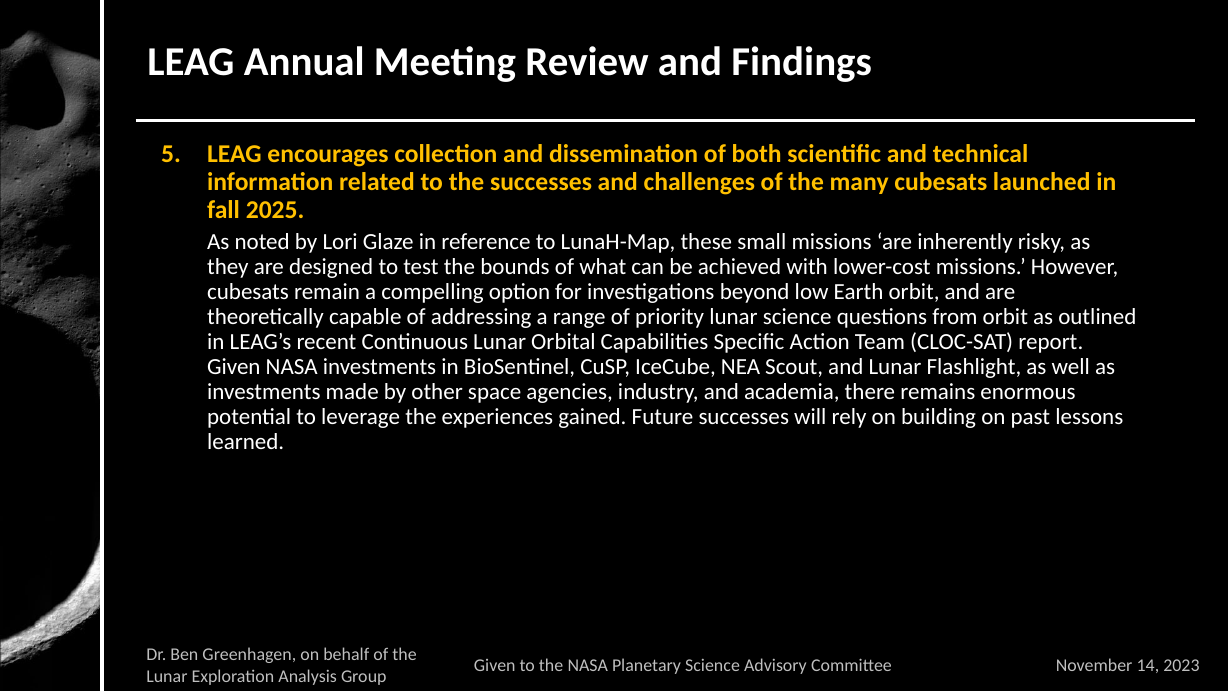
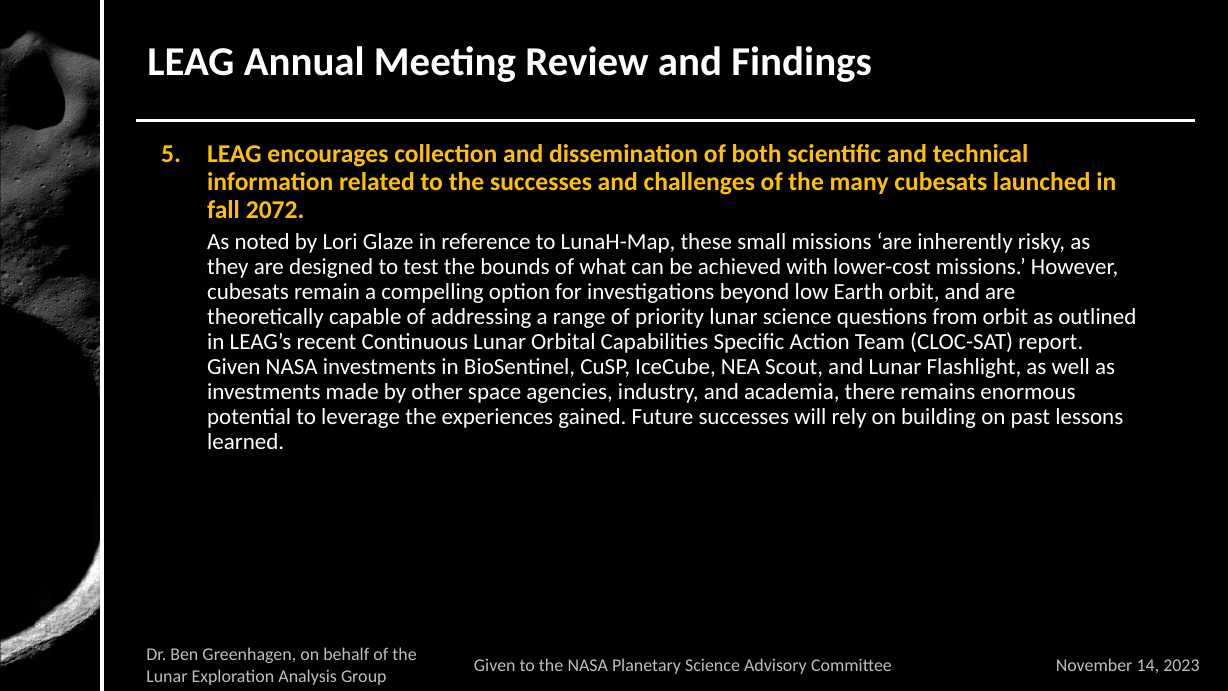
2025: 2025 -> 2072
